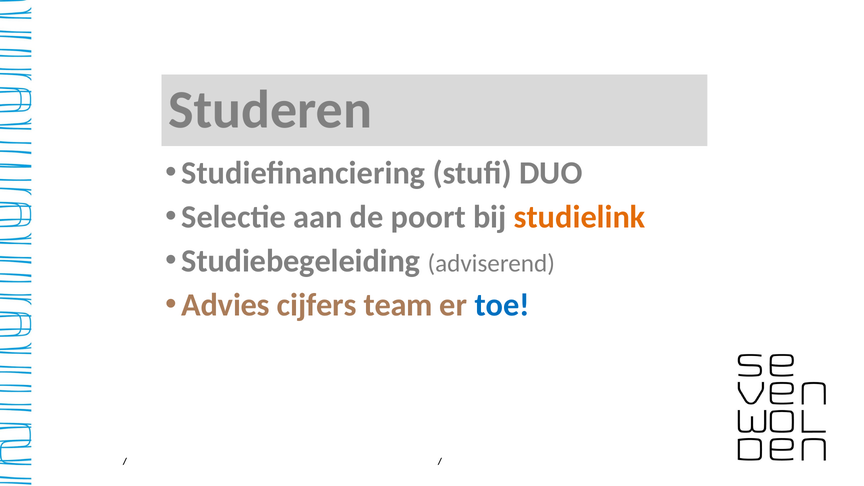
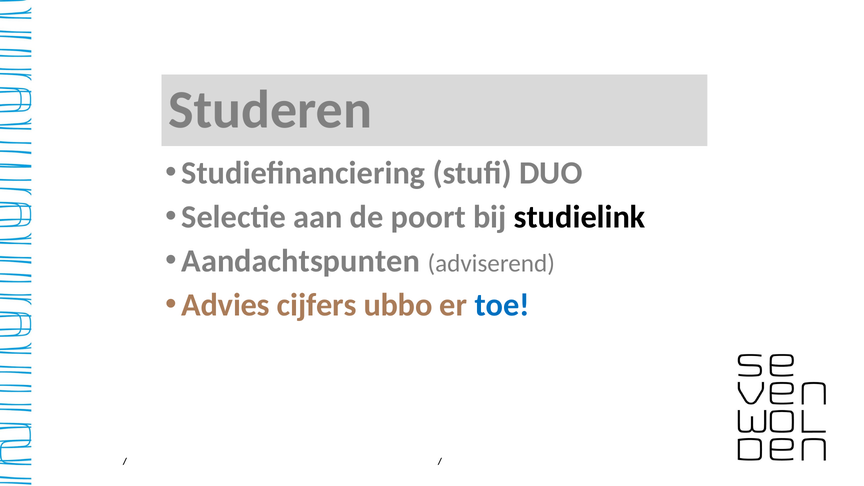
studielink colour: orange -> black
Studiebegeleiding: Studiebegeleiding -> Aandachtspunten
team: team -> ubbo
